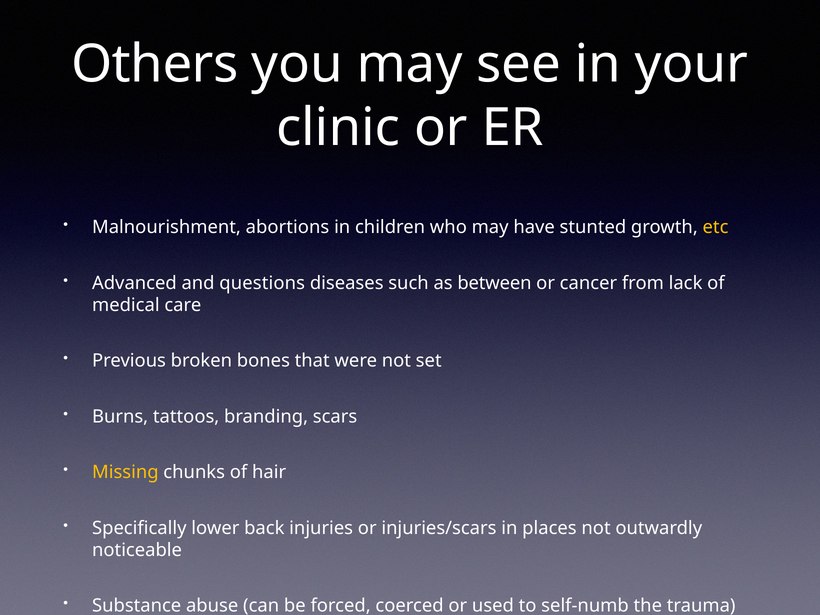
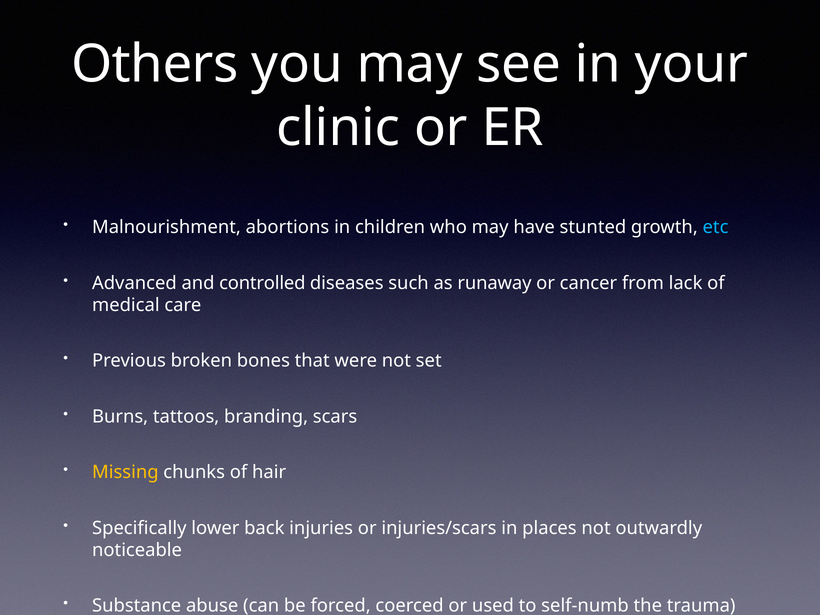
etc colour: yellow -> light blue
questions: questions -> controlled
between: between -> runaway
